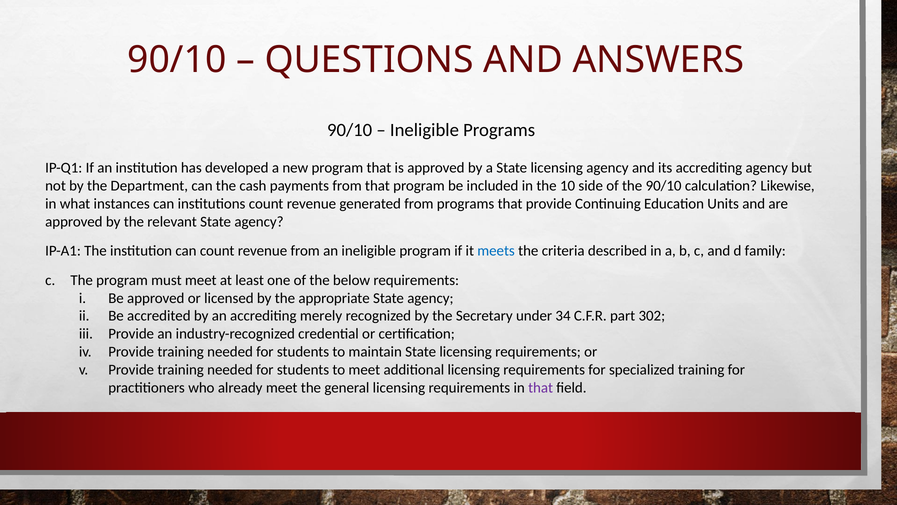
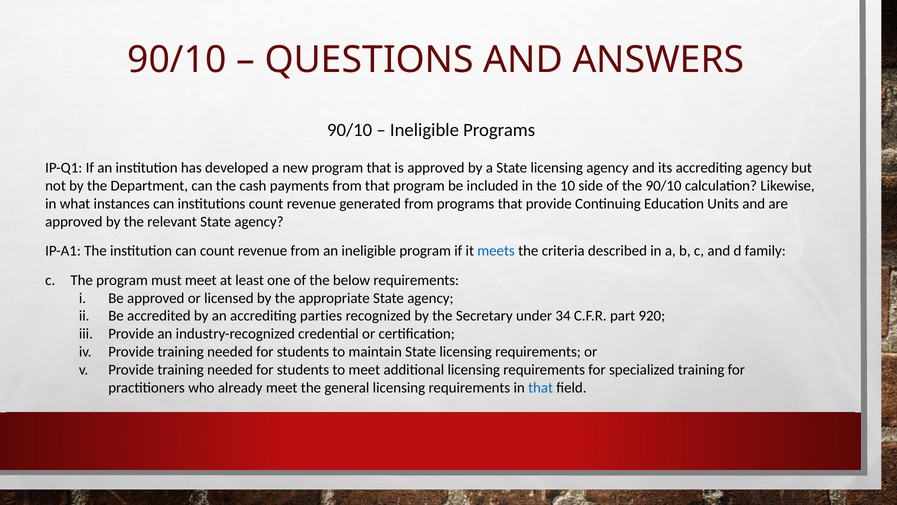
merely: merely -> parties
302: 302 -> 920
that at (541, 388) colour: purple -> blue
